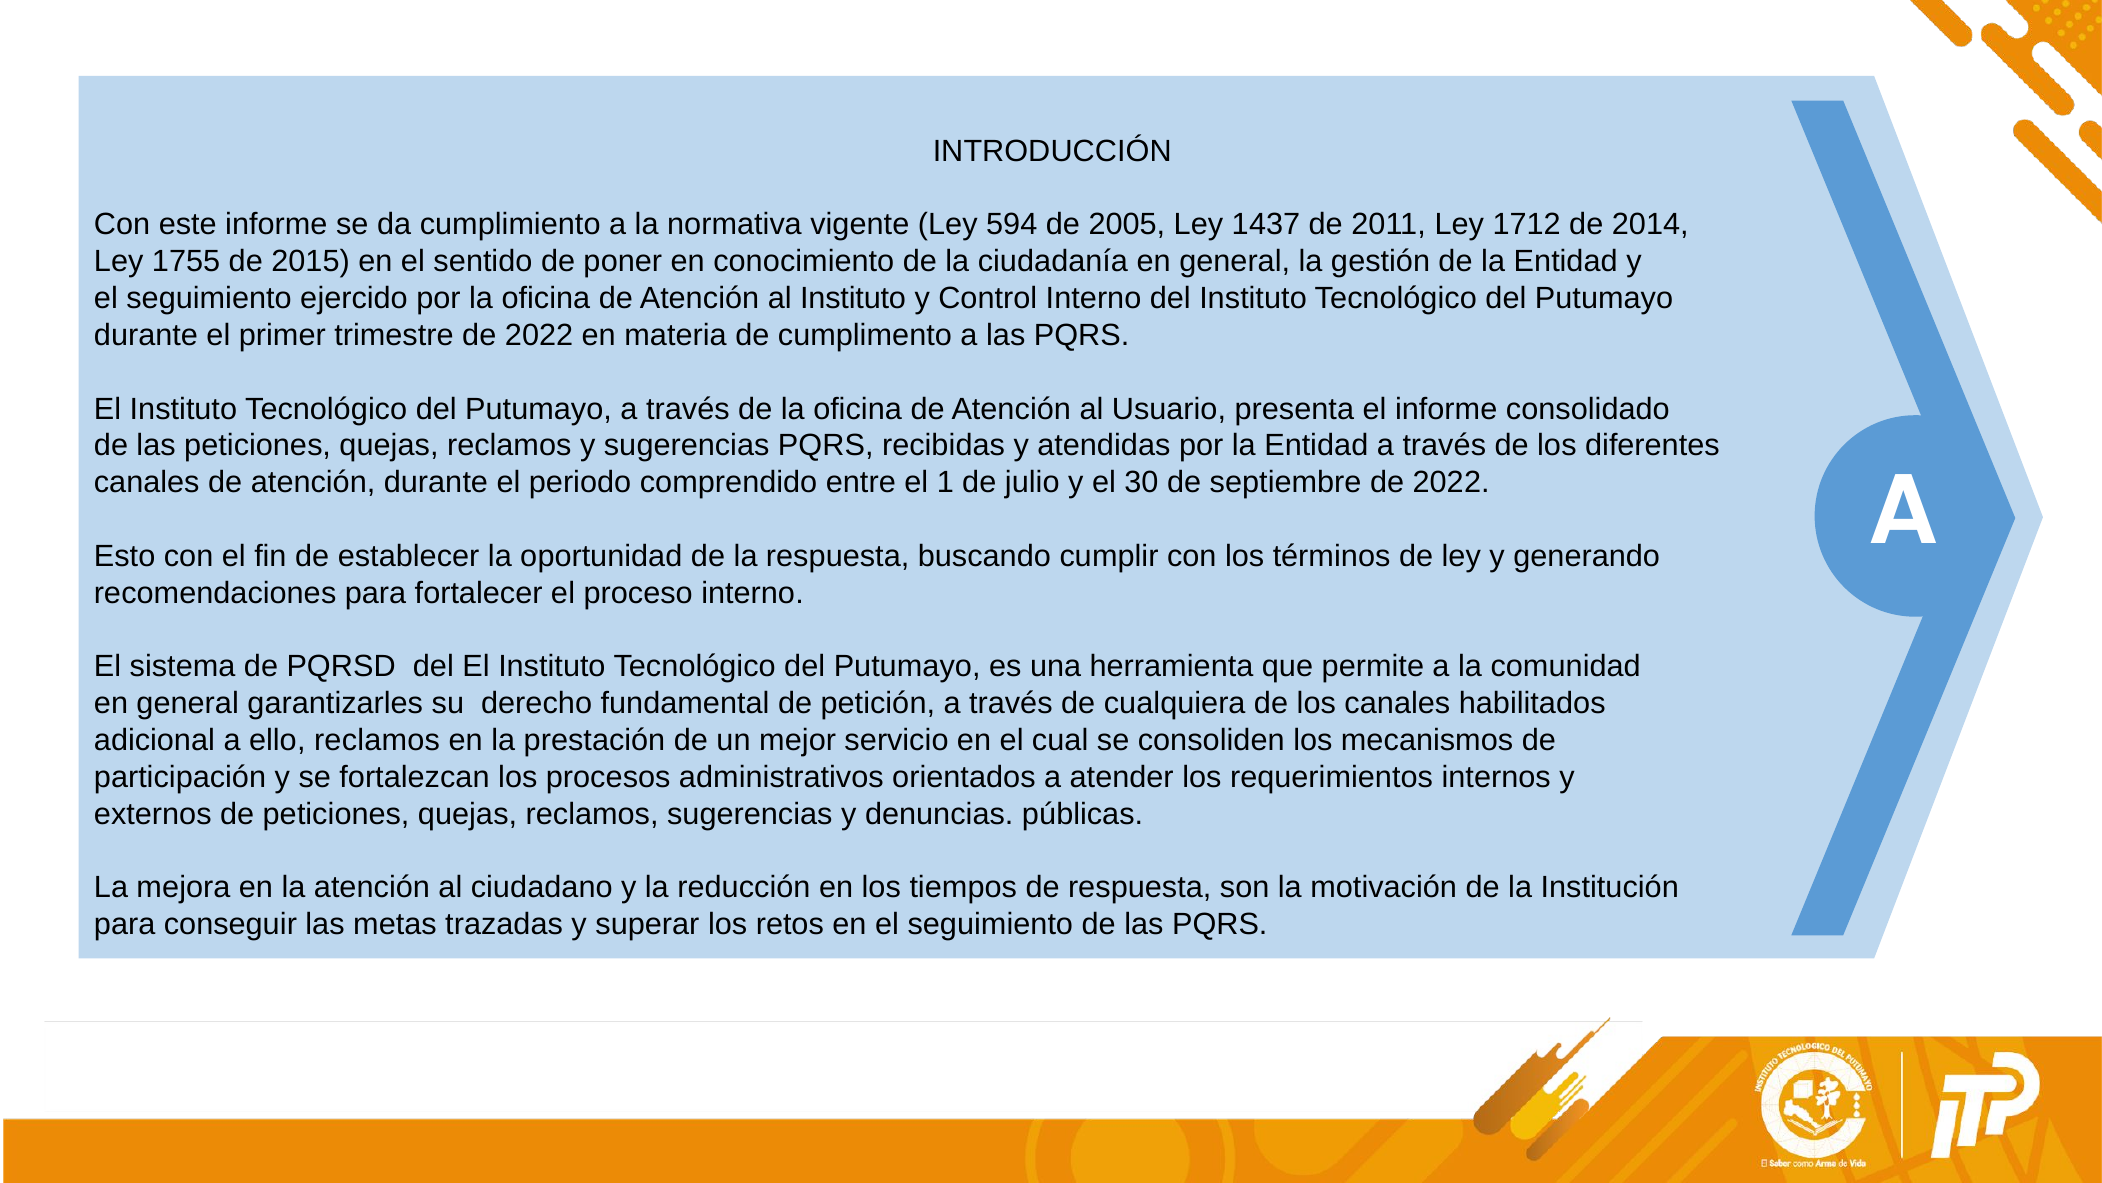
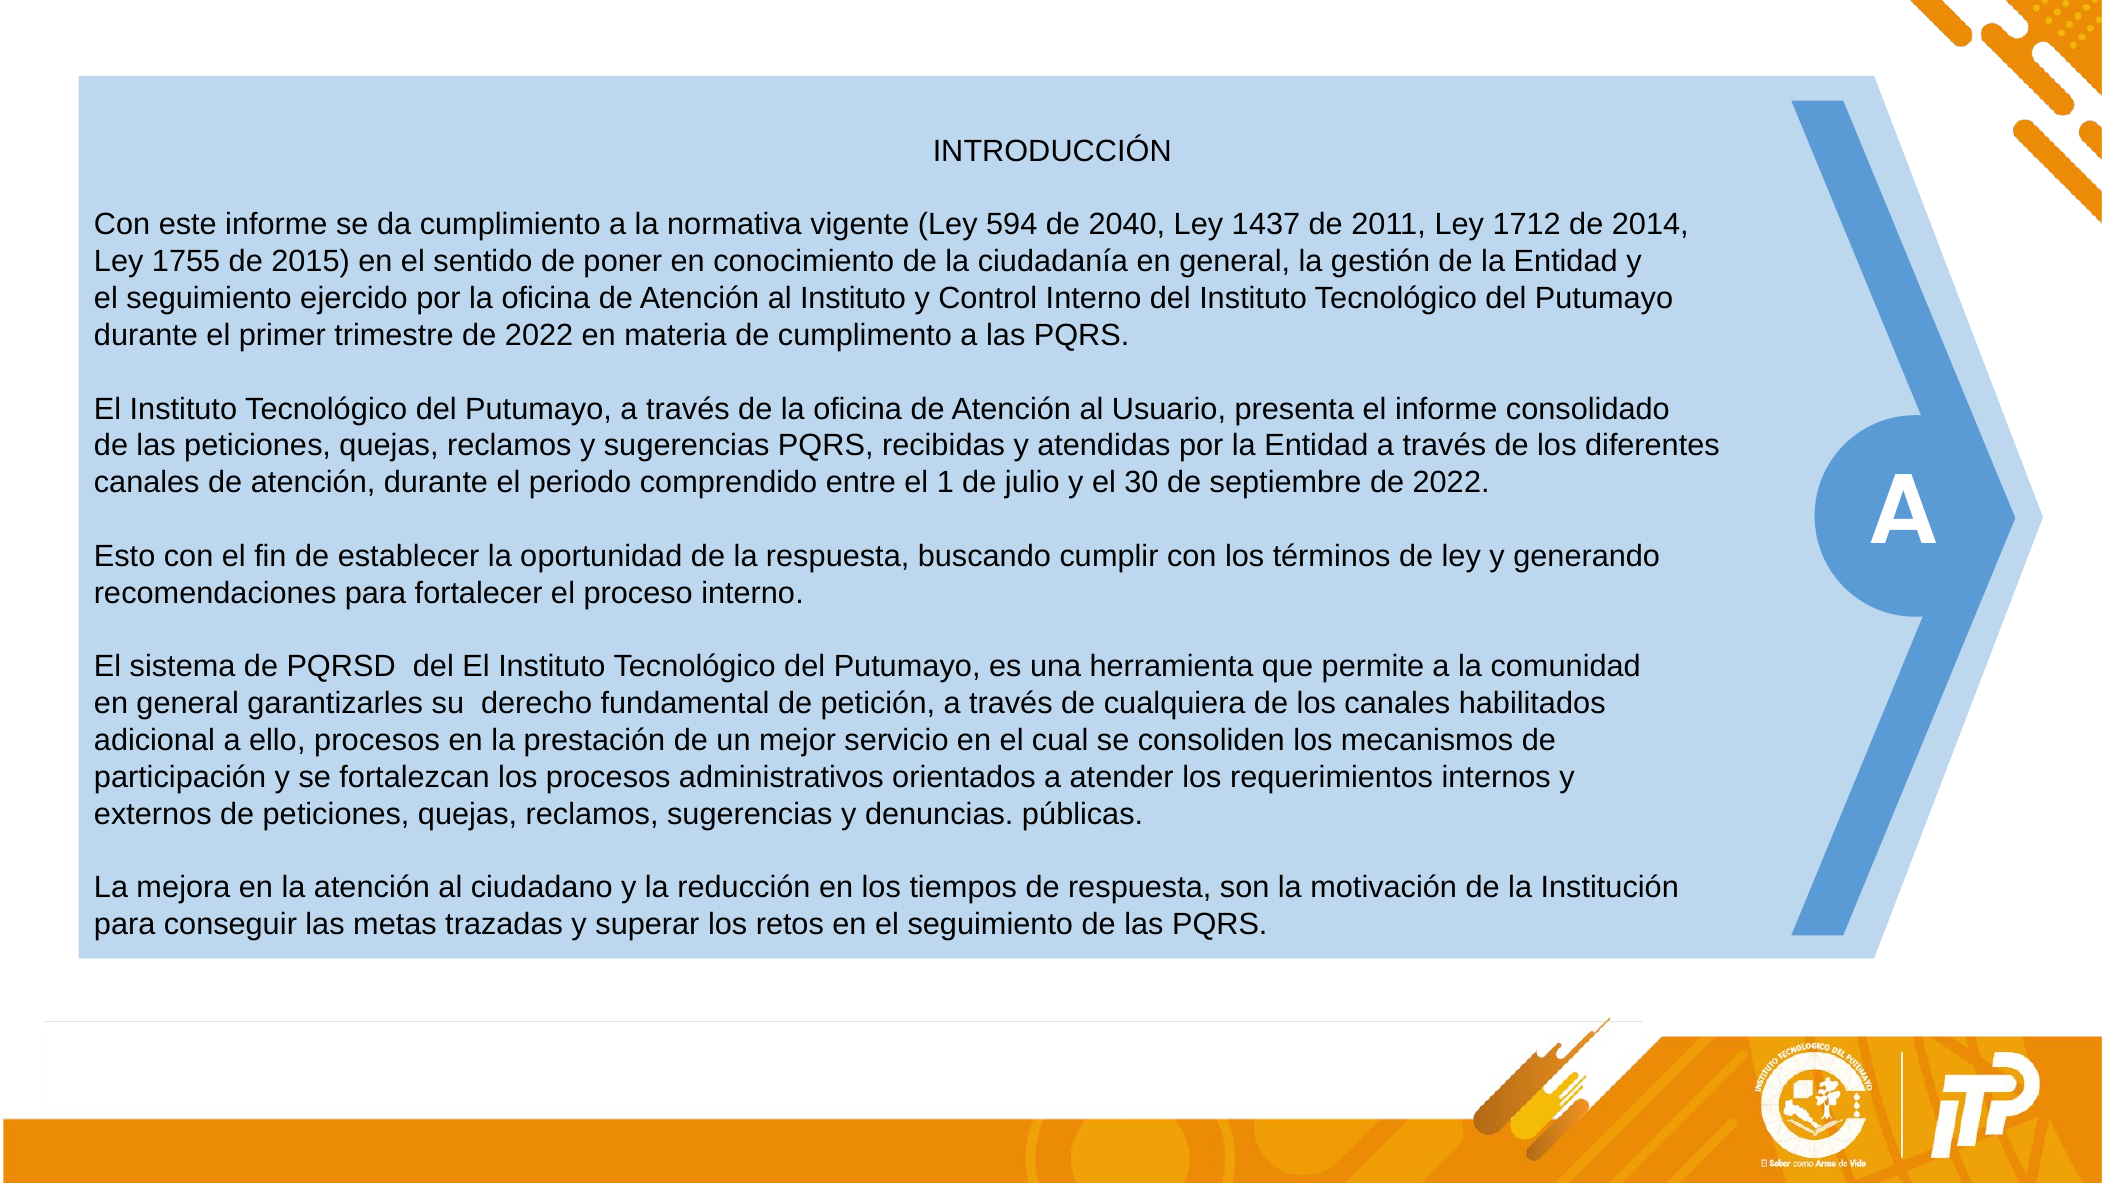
2005: 2005 -> 2040
ello reclamos: reclamos -> procesos
